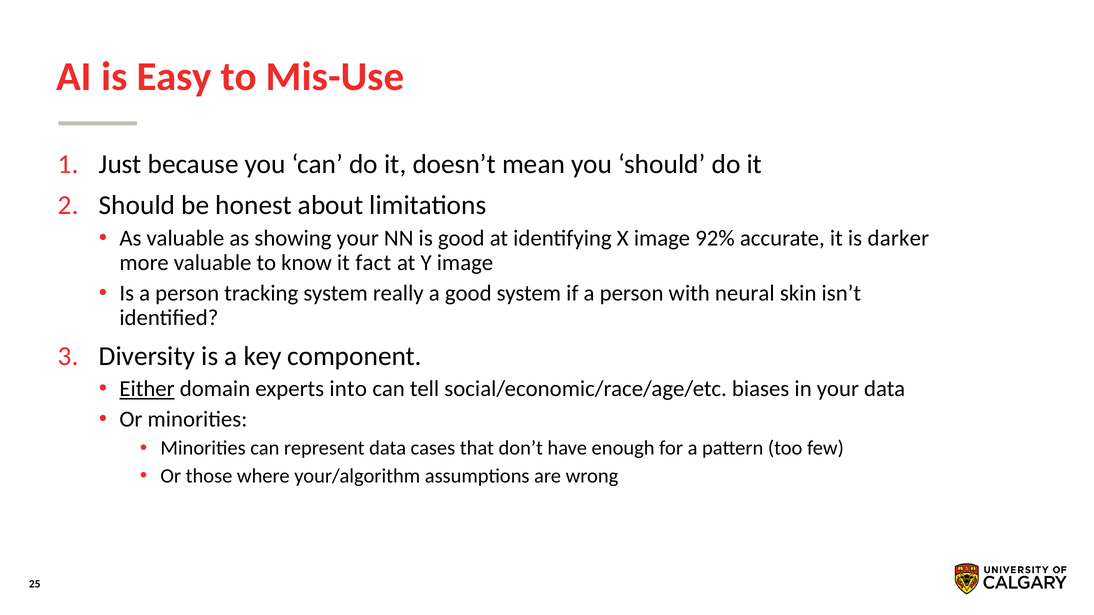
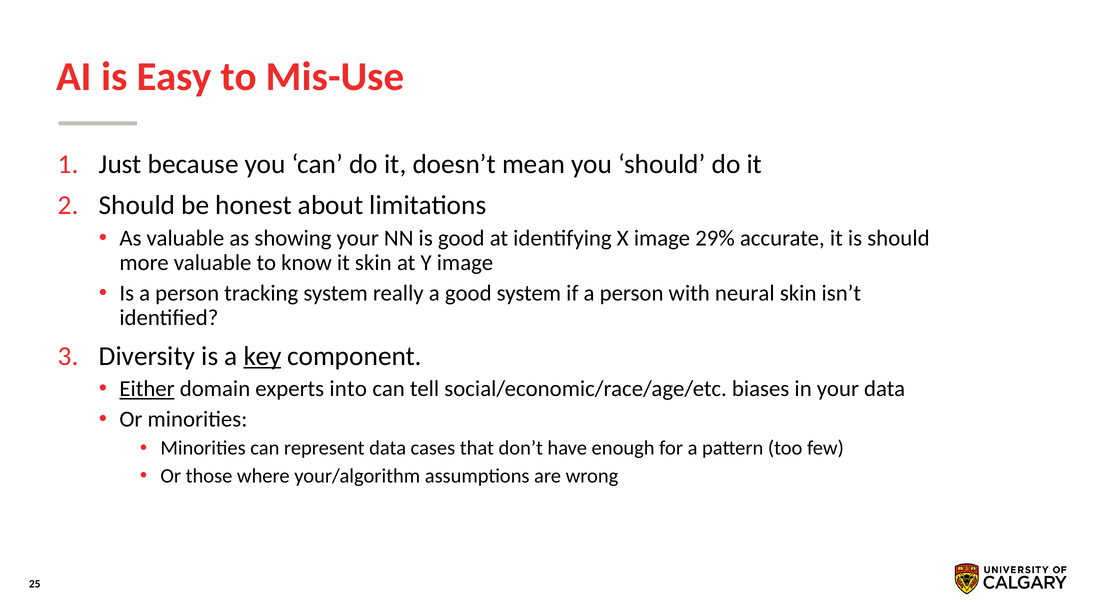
92%: 92% -> 29%
is darker: darker -> should
it fact: fact -> skin
key underline: none -> present
